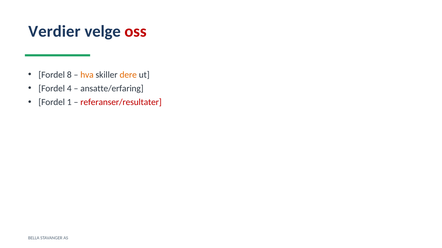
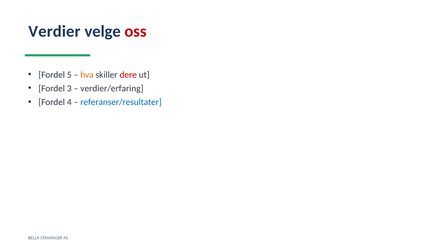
8: 8 -> 5
dere colour: orange -> red
4: 4 -> 3
ansatte/erfaring: ansatte/erfaring -> verdier/erfaring
1: 1 -> 4
referanser/resultater colour: red -> blue
